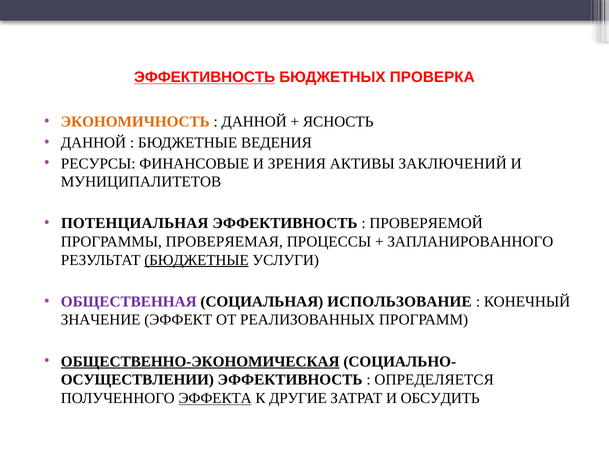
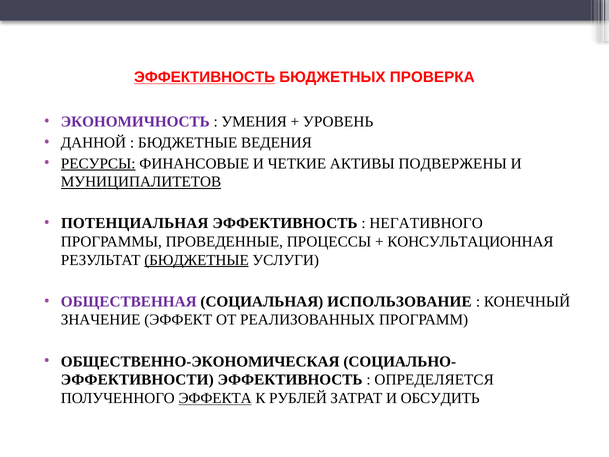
ЭКОНОМИЧНОСТЬ colour: orange -> purple
ДАННОЙ at (254, 122): ДАННОЙ -> УМЕНИЯ
ЯСНОСТЬ: ЯСНОСТЬ -> УРОВЕНЬ
РЕСУРСЫ underline: none -> present
ЗРЕНИЯ: ЗРЕНИЯ -> ЧЕТКИЕ
ЗАКЛЮЧЕНИЙ: ЗАКЛЮЧЕНИЙ -> ПОДВЕРЖЕНЫ
МУНИЦИПАЛИТЕТОВ underline: none -> present
ПРОВЕРЯЕМОЙ: ПРОВЕРЯЕМОЙ -> НЕГАТИВНОГО
ПРОВЕРЯЕМАЯ: ПРОВЕРЯЕМАЯ -> ПРОВЕДЕННЫЕ
ЗАПЛАНИРОВАННОГО: ЗАПЛАНИРОВАННОГО -> КОНСУЛЬТАЦИОННАЯ
ОБЩЕСТВЕННО-ЭКОНОМИЧЕСКАЯ underline: present -> none
ОСУЩЕСТВЛЕНИИ: ОСУЩЕСТВЛЕНИИ -> ЭФФЕКТИВНОСТИ
ДРУГИЕ: ДРУГИЕ -> РУБЛЕЙ
